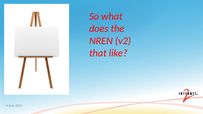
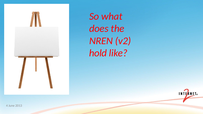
that: that -> hold
